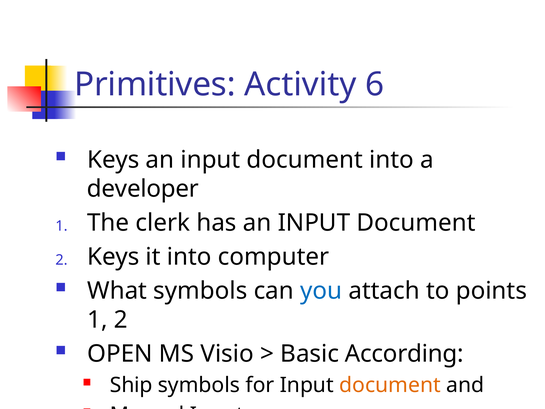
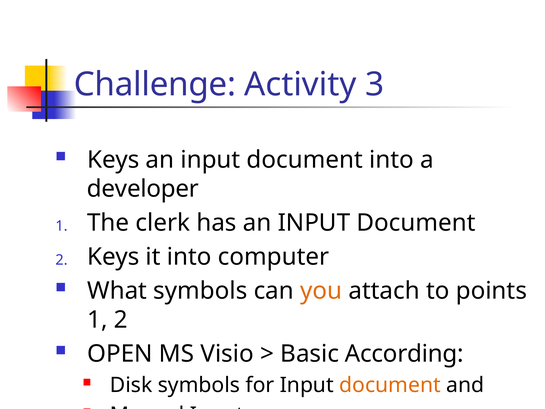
Primitives: Primitives -> Challenge
6: 6 -> 3
you colour: blue -> orange
Ship: Ship -> Disk
